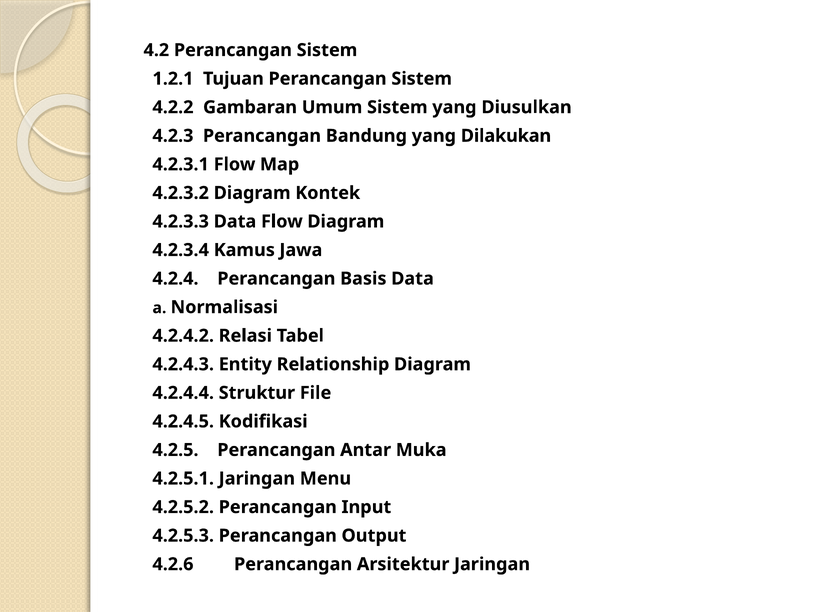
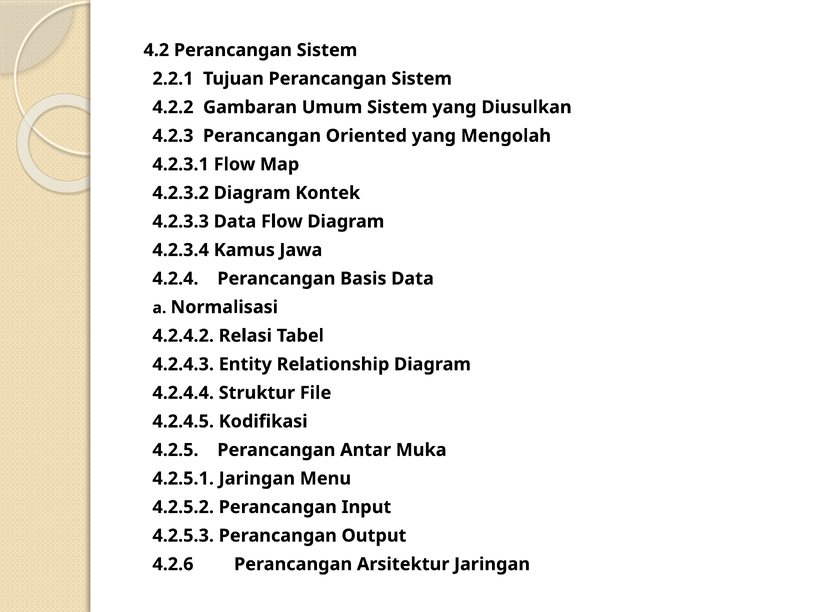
1.2.1: 1.2.1 -> 2.2.1
Bandung: Bandung -> Oriented
Dilakukan: Dilakukan -> Mengolah
